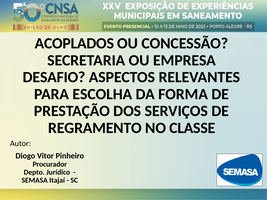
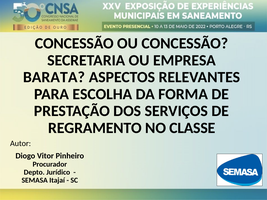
ACOPLADOS at (74, 43): ACOPLADOS -> CONCESSÃO
DESAFIO: DESAFIO -> BARATA
